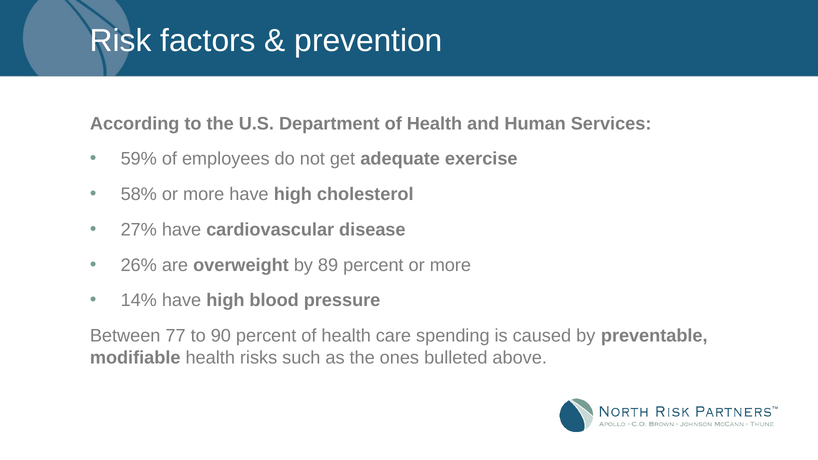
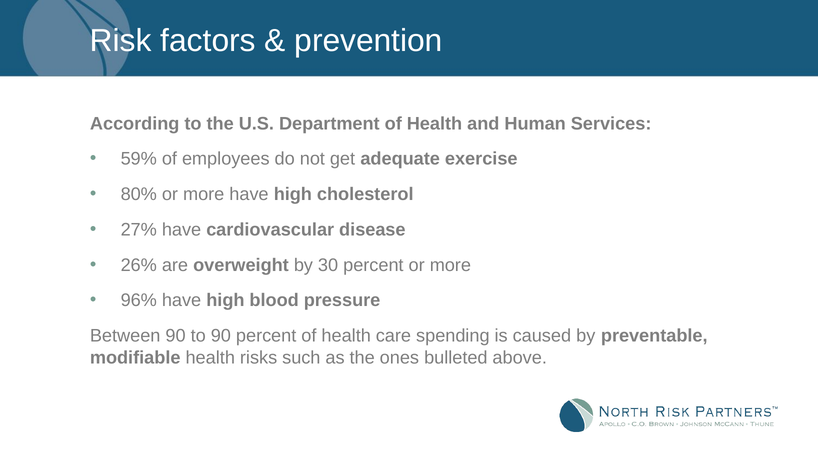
58%: 58% -> 80%
89: 89 -> 30
14%: 14% -> 96%
Between 77: 77 -> 90
